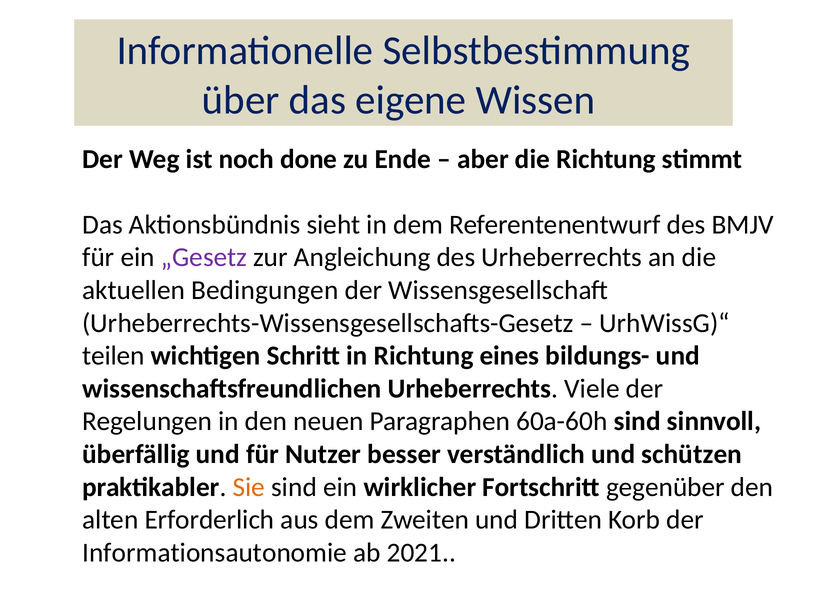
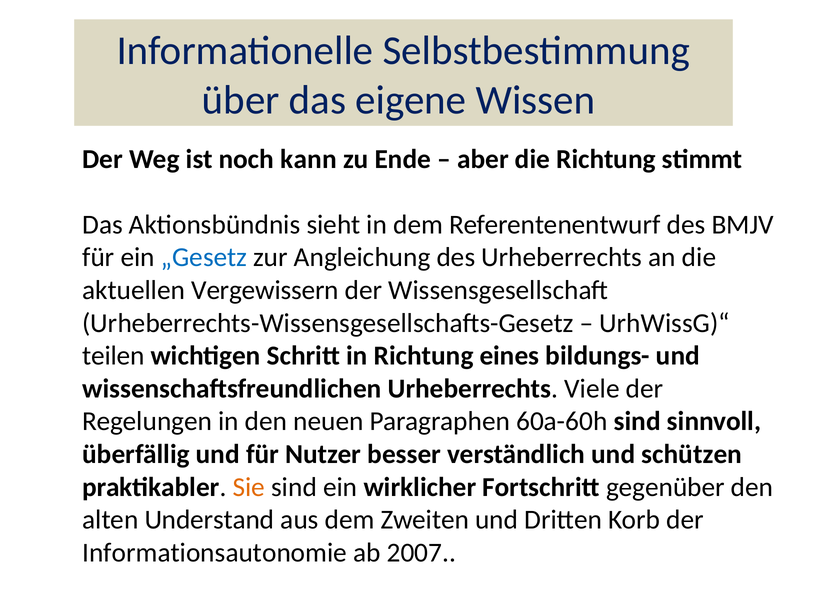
done: done -> kann
„Gesetz colour: purple -> blue
Bedingungen: Bedingungen -> Vergewissern
Erforderlich: Erforderlich -> Understand
2021: 2021 -> 2007
